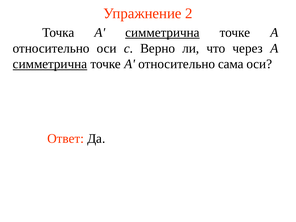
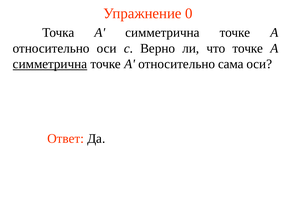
2: 2 -> 0
симметрична at (162, 32) underline: present -> none
что через: через -> точке
